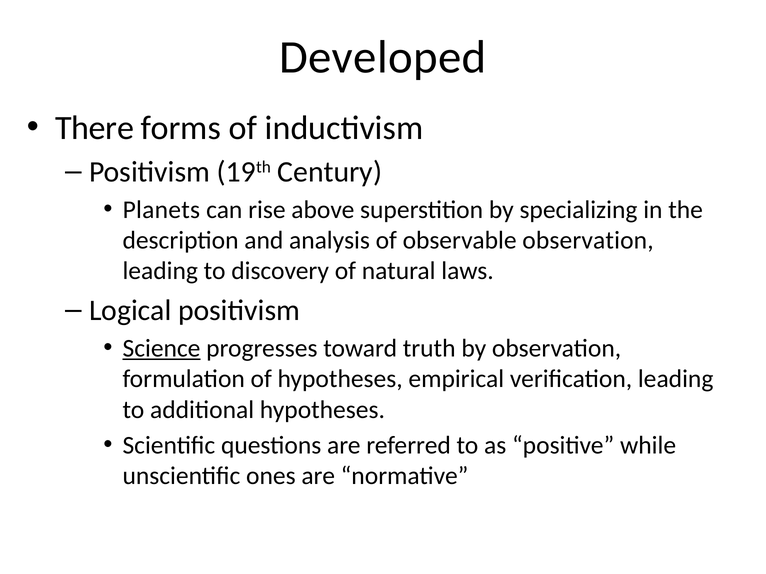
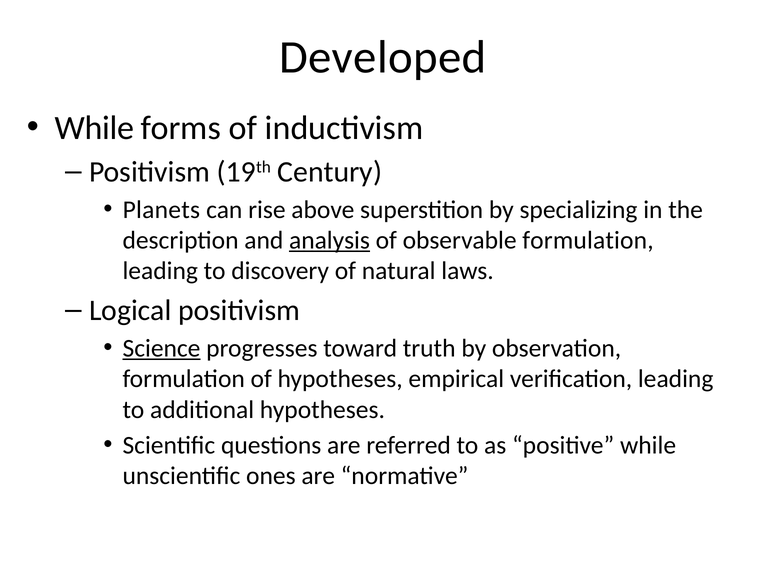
There at (95, 128): There -> While
analysis underline: none -> present
observable observation: observation -> formulation
